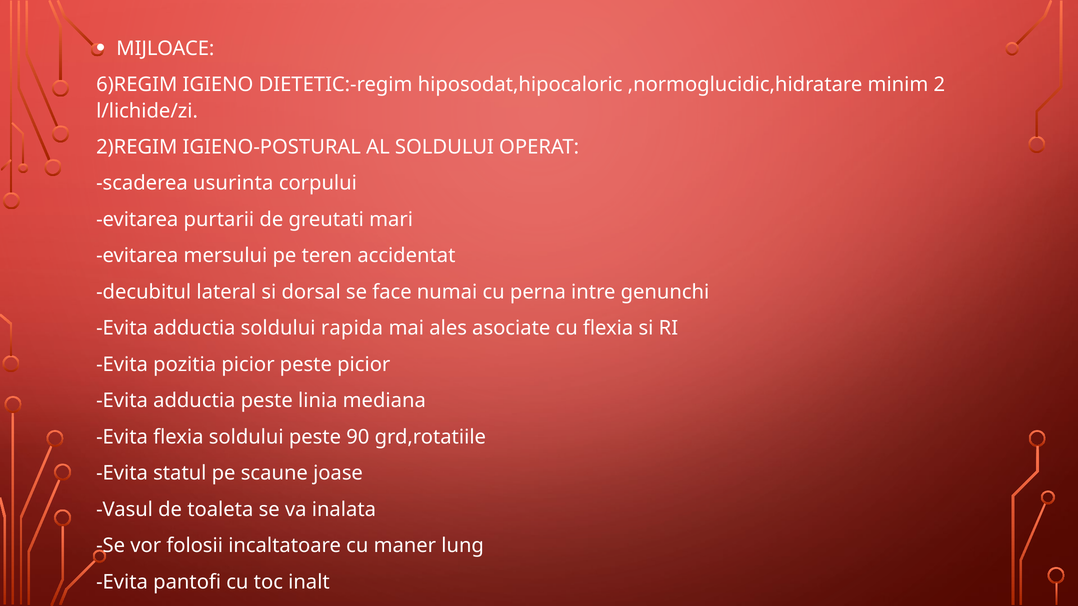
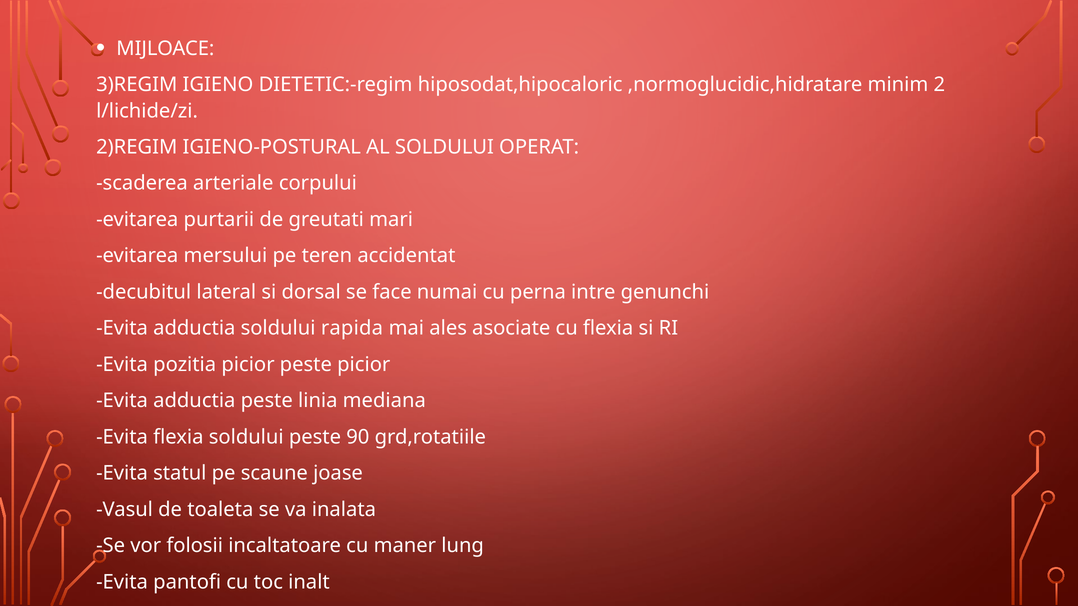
6)REGIM: 6)REGIM -> 3)REGIM
usurinta: usurinta -> arteriale
